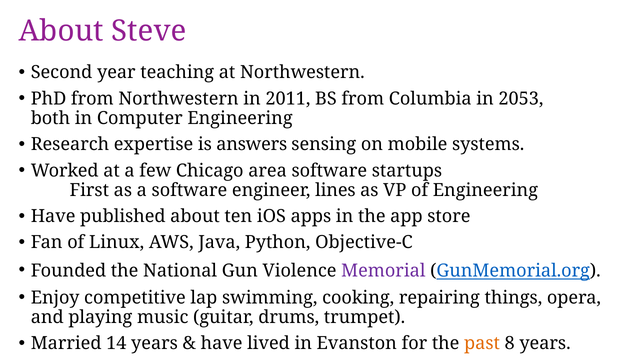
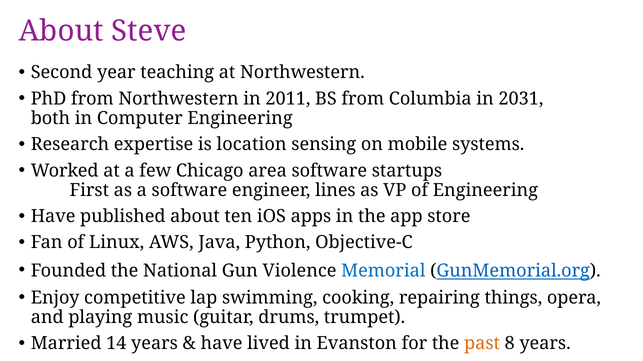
2053: 2053 -> 2031
answers: answers -> location
Memorial colour: purple -> blue
